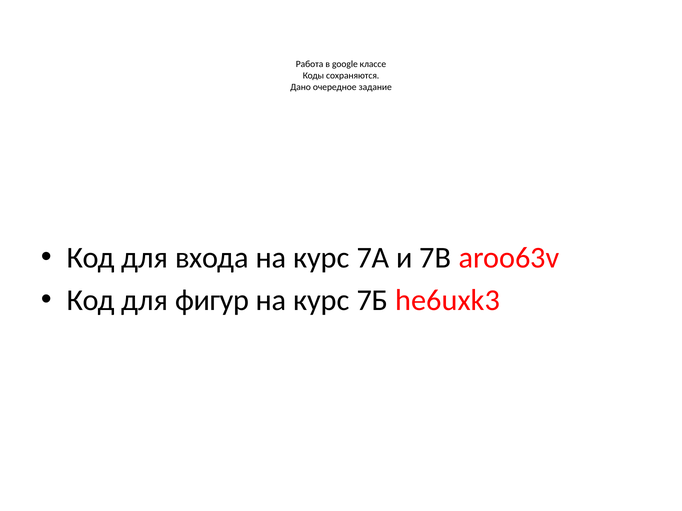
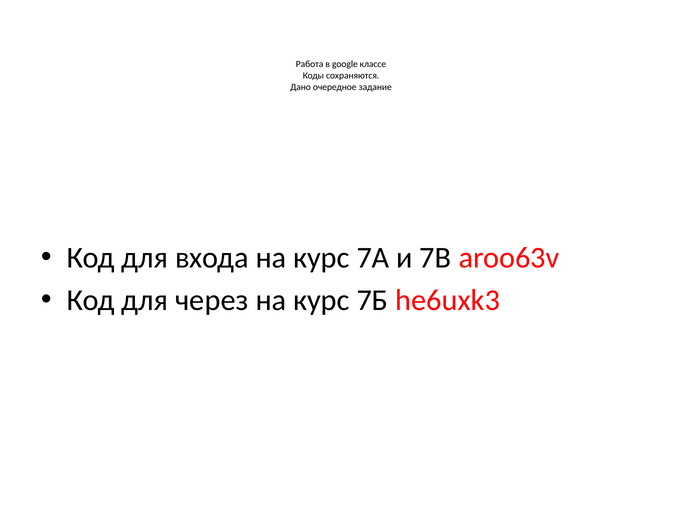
фигур: фигур -> через
